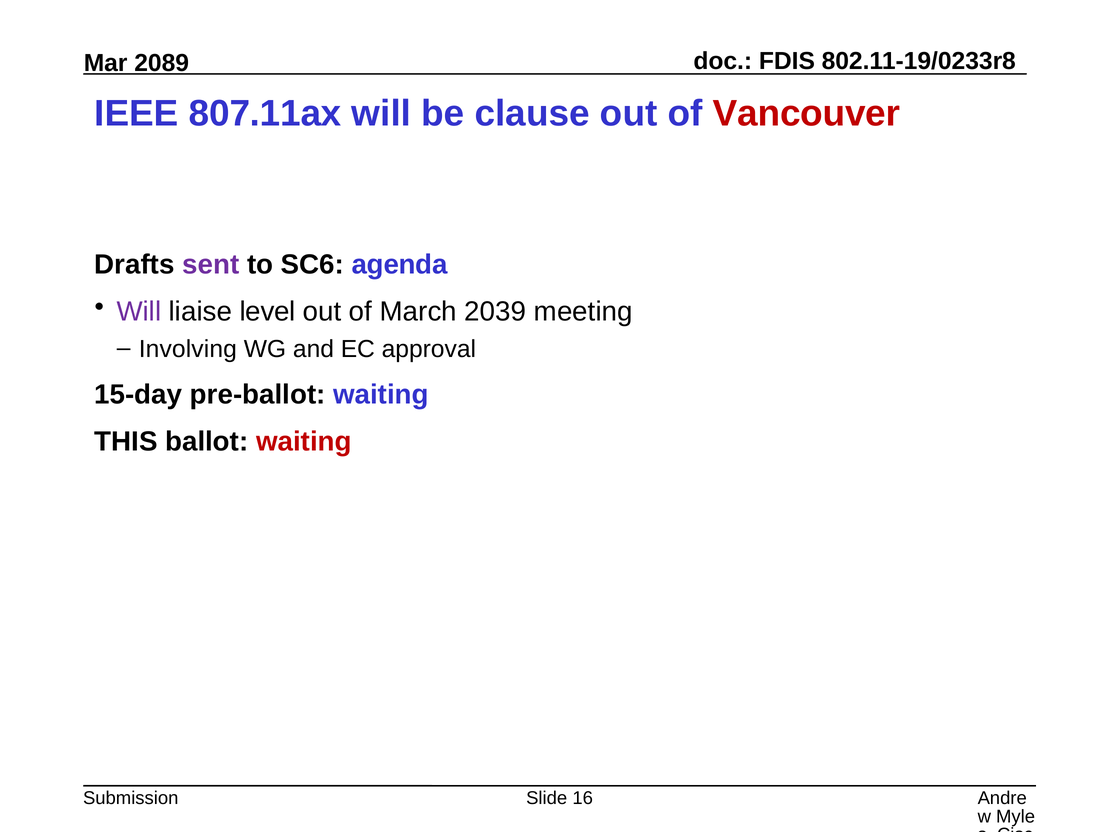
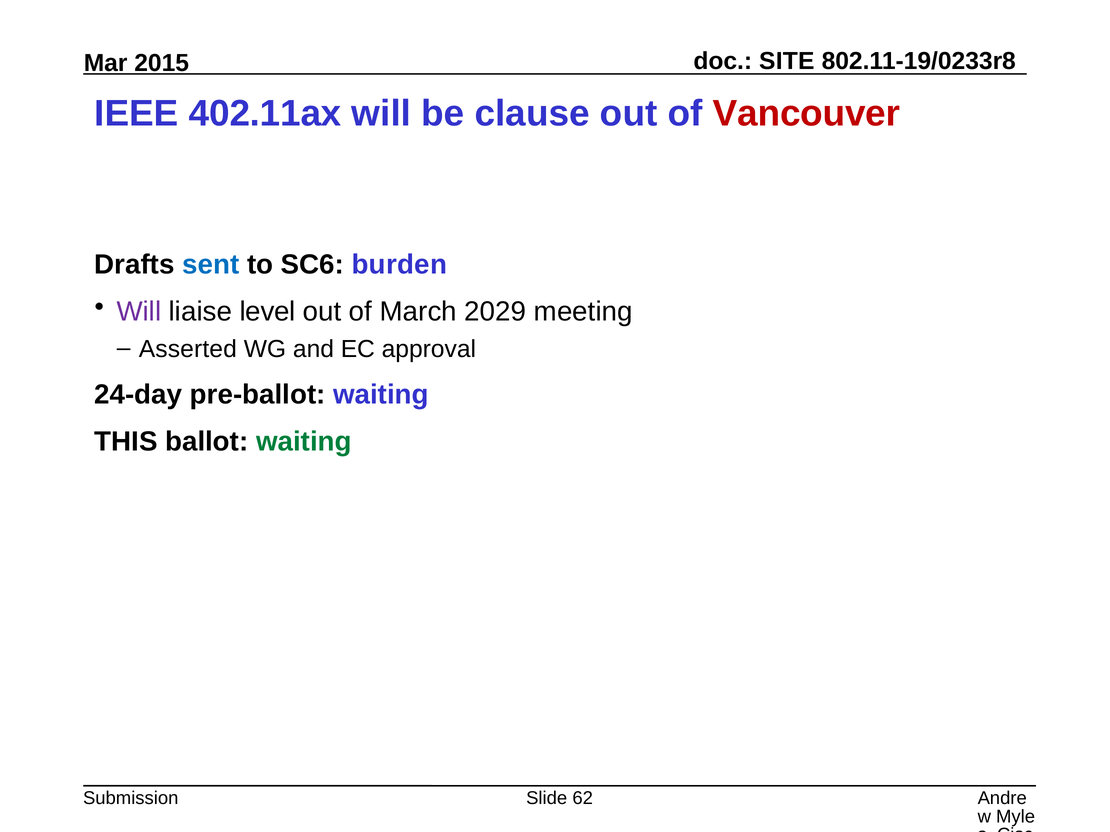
FDIS: FDIS -> SITE
2089: 2089 -> 2015
807.11ax: 807.11ax -> 402.11ax
sent colour: purple -> blue
agenda: agenda -> burden
2039: 2039 -> 2029
Involving: Involving -> Asserted
15-day: 15-day -> 24-day
waiting at (304, 442) colour: red -> green
16: 16 -> 62
